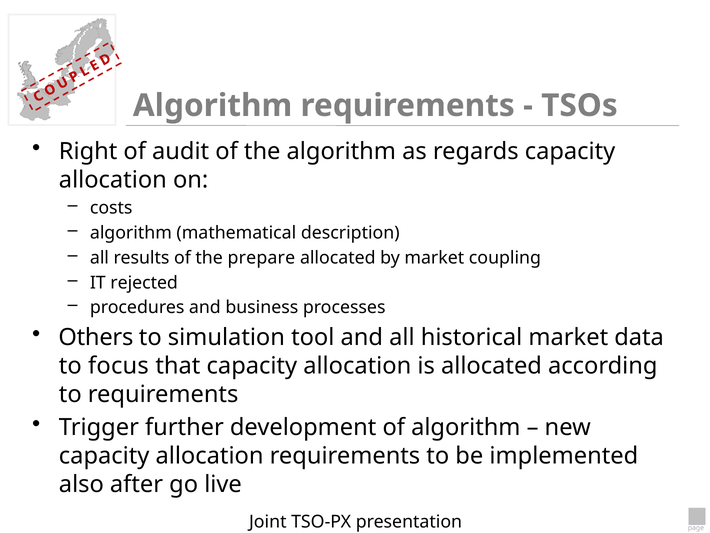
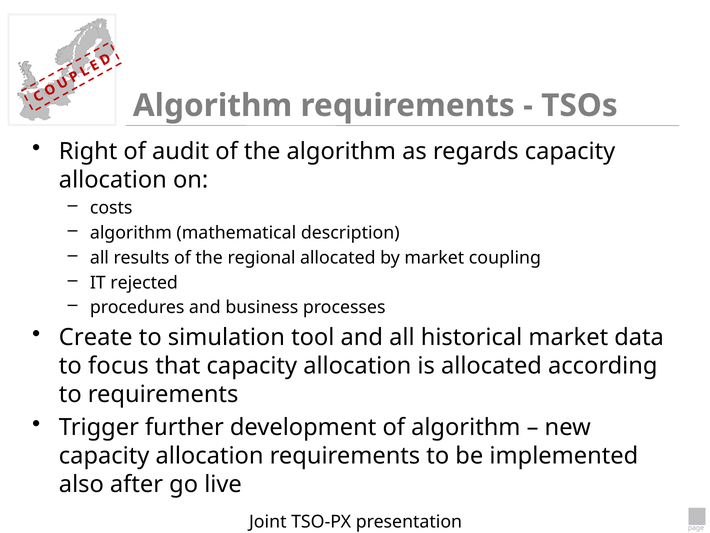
prepare: prepare -> regional
Others: Others -> Create
